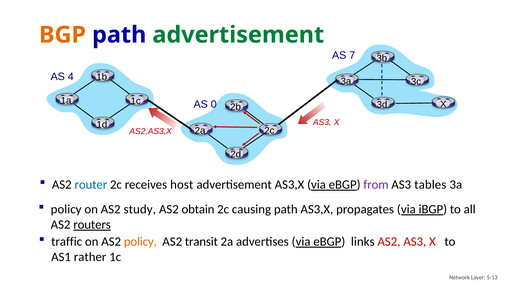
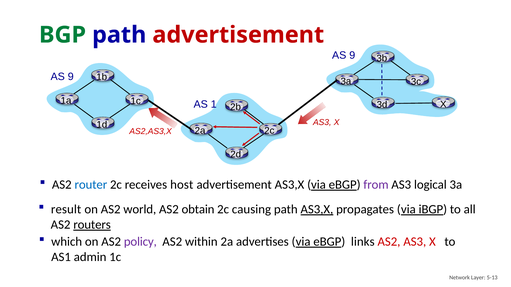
BGP colour: orange -> green
advertisement at (238, 35) colour: green -> red
7 at (352, 55): 7 -> 9
4 at (71, 77): 4 -> 9
0: 0 -> 1
tables: tables -> logical
policy at (66, 210): policy -> result
study: study -> world
AS3,X at (317, 210) underline: none -> present
traffic: traffic -> which
policy at (140, 242) colour: orange -> purple
transit: transit -> within
rather: rather -> admin
